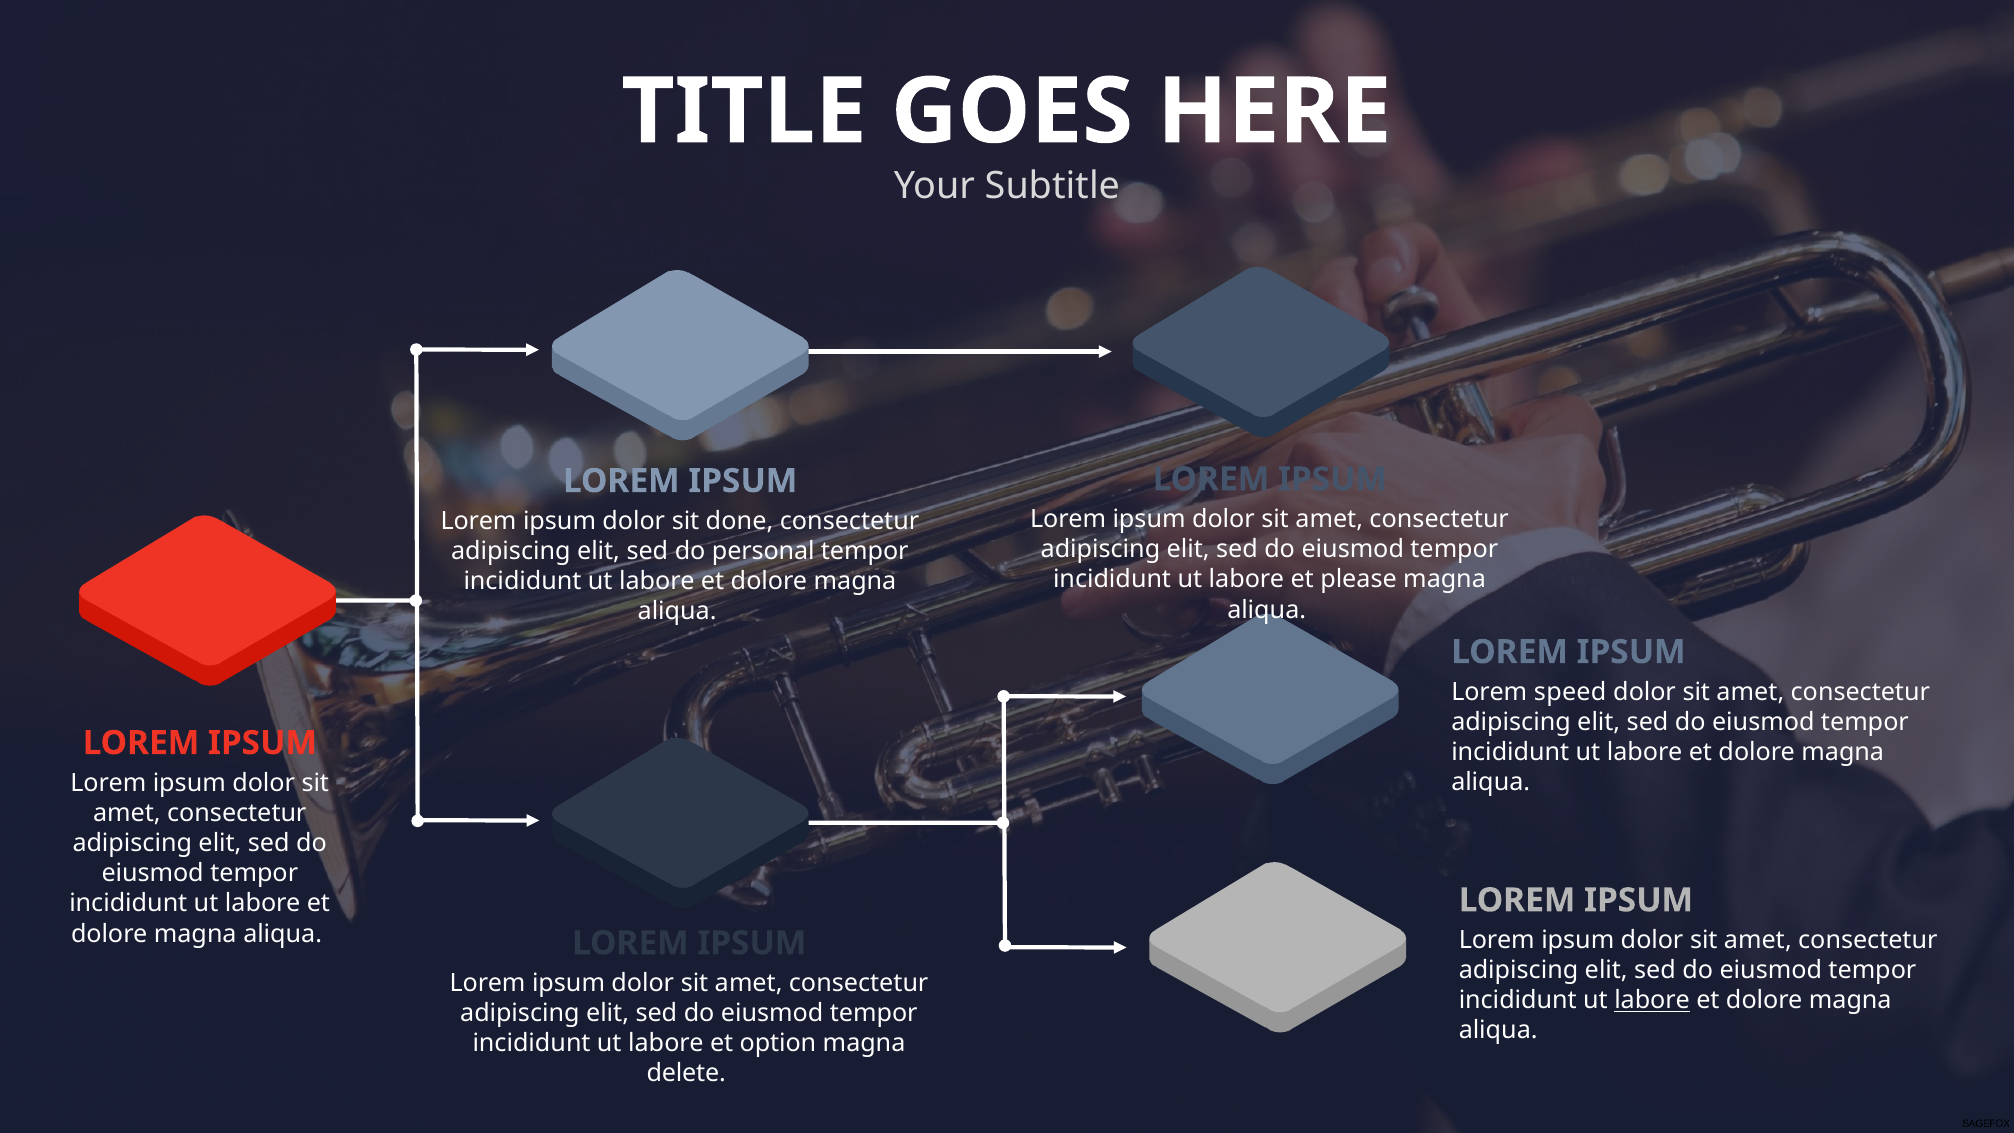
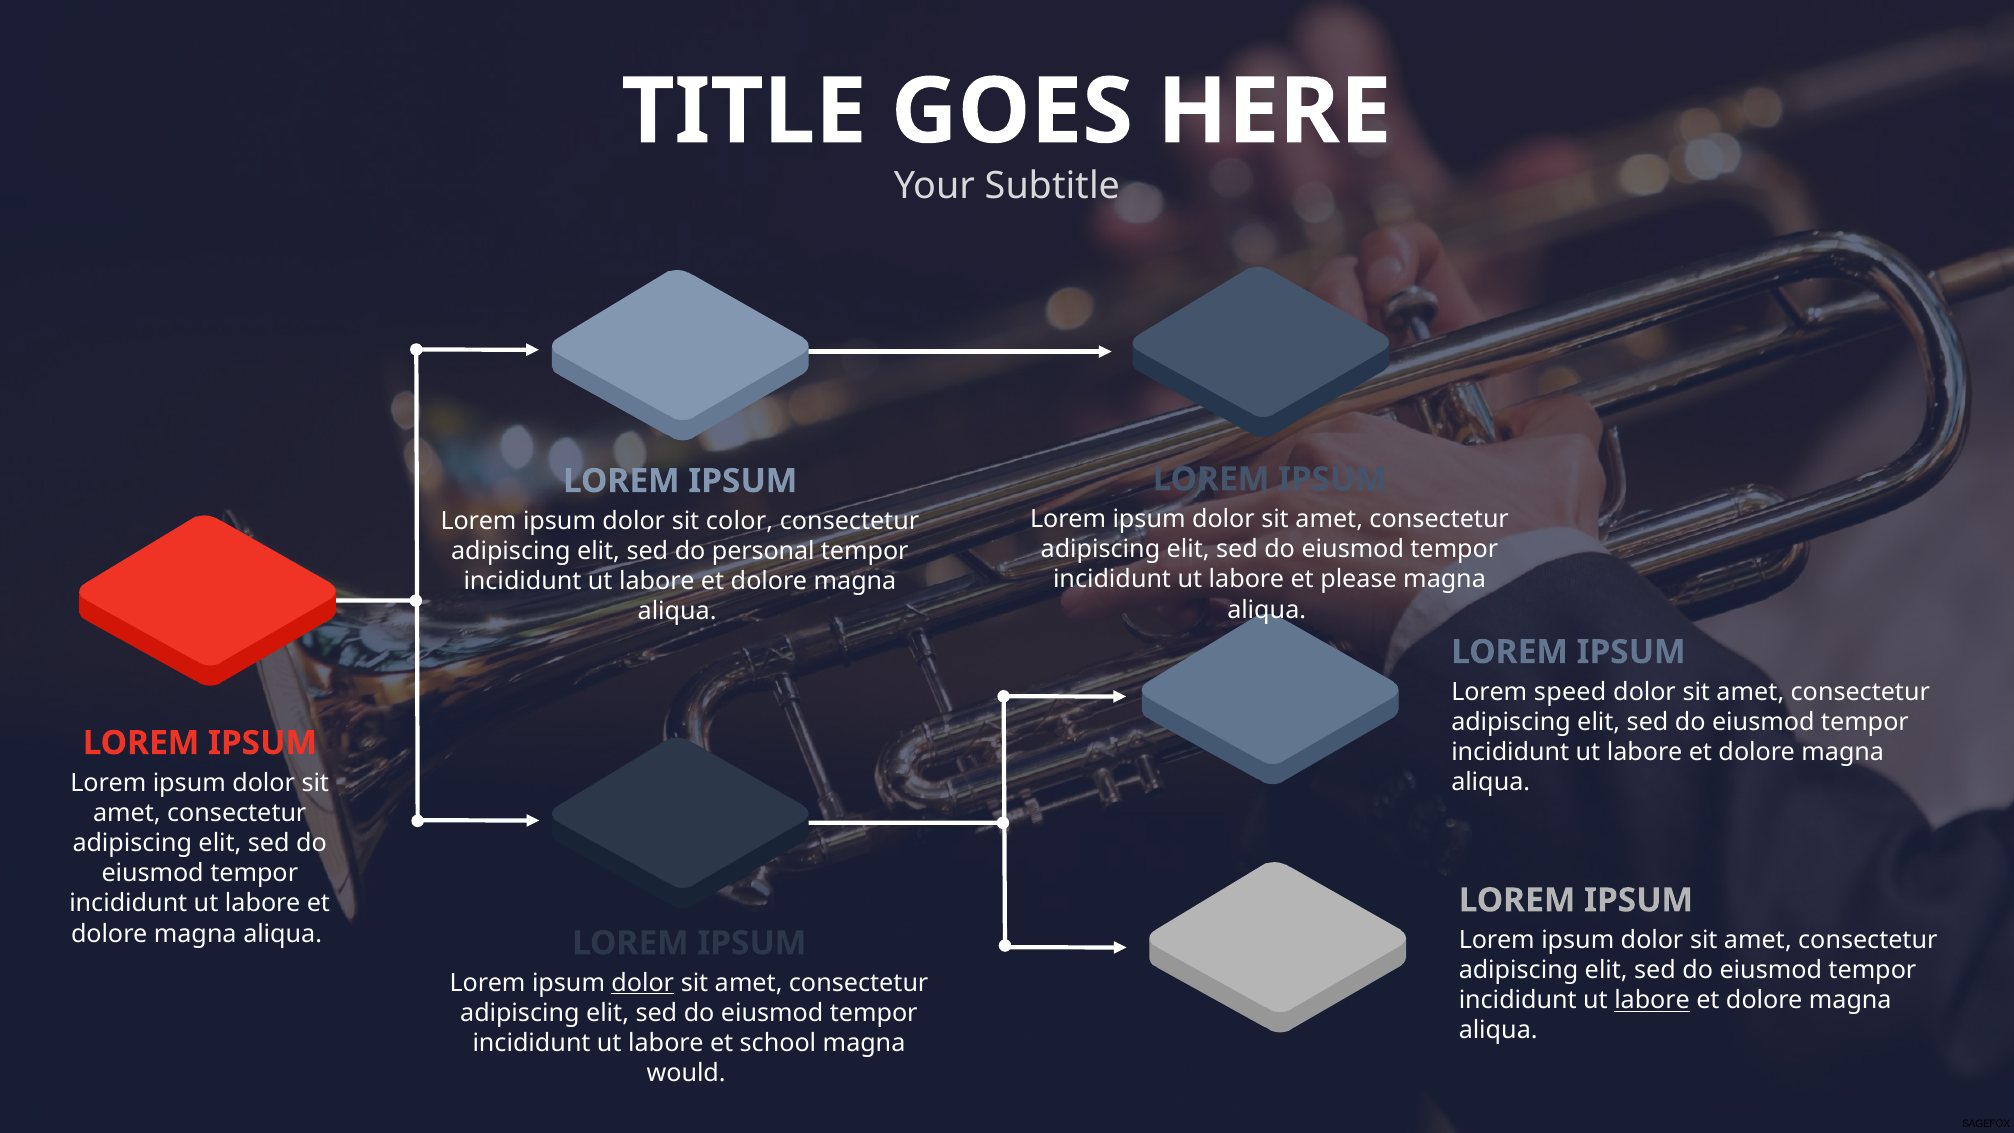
done: done -> color
dolor at (643, 983) underline: none -> present
option: option -> school
delete: delete -> would
